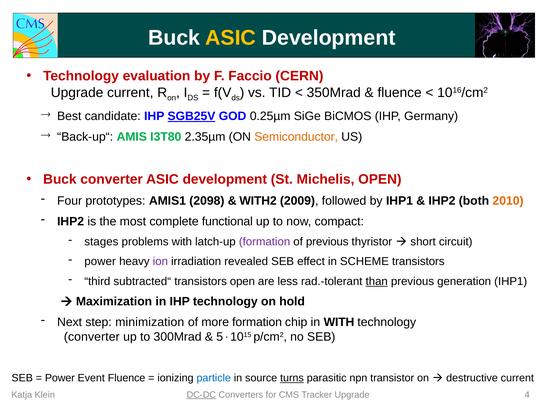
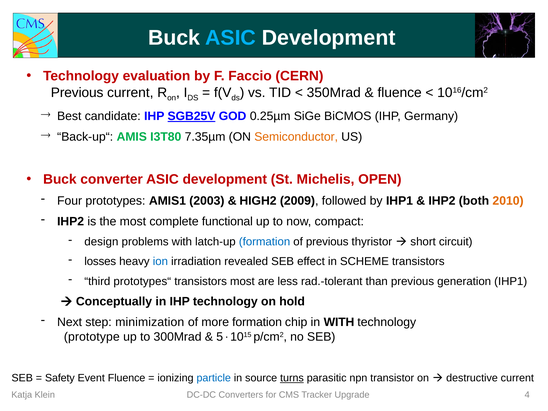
ASIC at (231, 38) colour: yellow -> light blue
Upgrade at (77, 93): Upgrade -> Previous
2.35µm: 2.35µm -> 7.35µm
2098: 2098 -> 2003
WITH2: WITH2 -> HIGH2
stages: stages -> design
formation at (265, 242) colour: purple -> blue
power at (100, 262): power -> losses
ion colour: purple -> blue
subtracted“: subtracted“ -> prototypes“
transistors open: open -> most
than underline: present -> none
Maximization: Maximization -> Conceptually
converter at (92, 337): converter -> prototype
Power at (60, 378): Power -> Safety
DC-DC underline: present -> none
